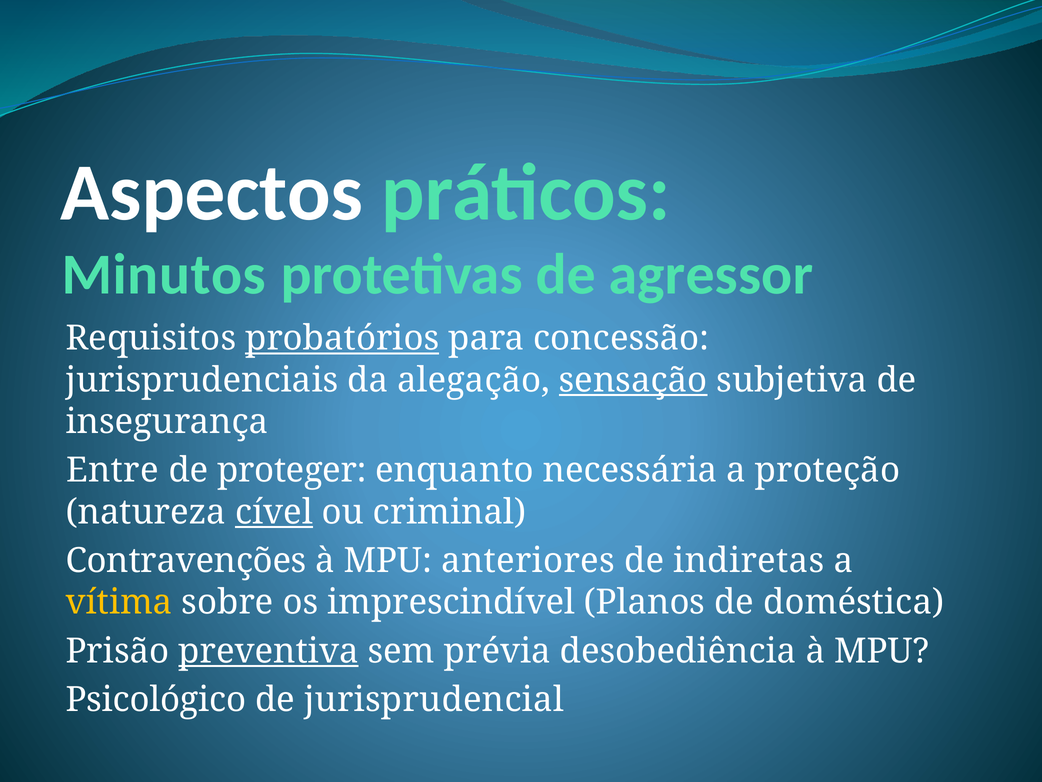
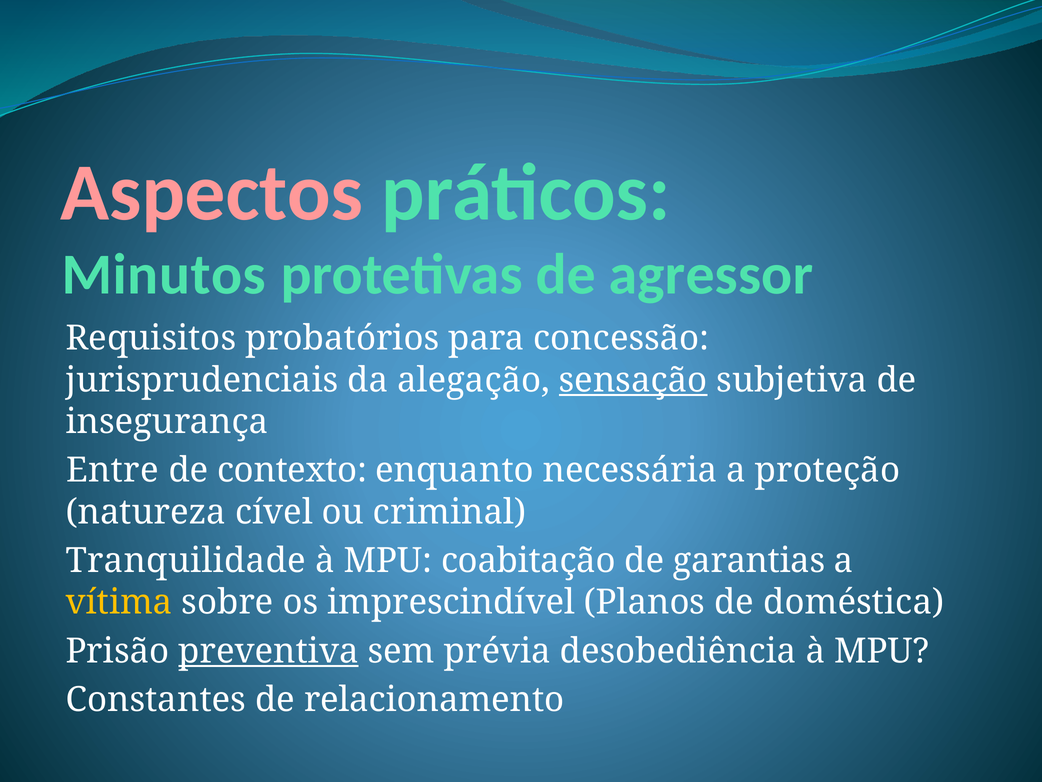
Aspectos colour: white -> pink
probatórios underline: present -> none
proteger: proteger -> contexto
cível underline: present -> none
Contravenções: Contravenções -> Tranquilidade
anteriores: anteriores -> coabitação
indiretas: indiretas -> garantias
Psicológico: Psicológico -> Constantes
jurisprudencial: jurisprudencial -> relacionamento
